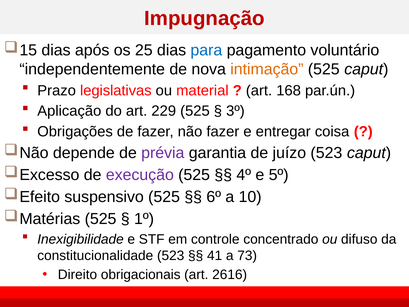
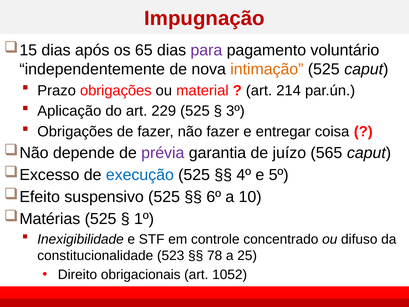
25: 25 -> 65
para colour: blue -> purple
Prazo legislativas: legislativas -> obrigações
168: 168 -> 214
juízo 523: 523 -> 565
execução colour: purple -> blue
41: 41 -> 78
73: 73 -> 25
2616: 2616 -> 1052
